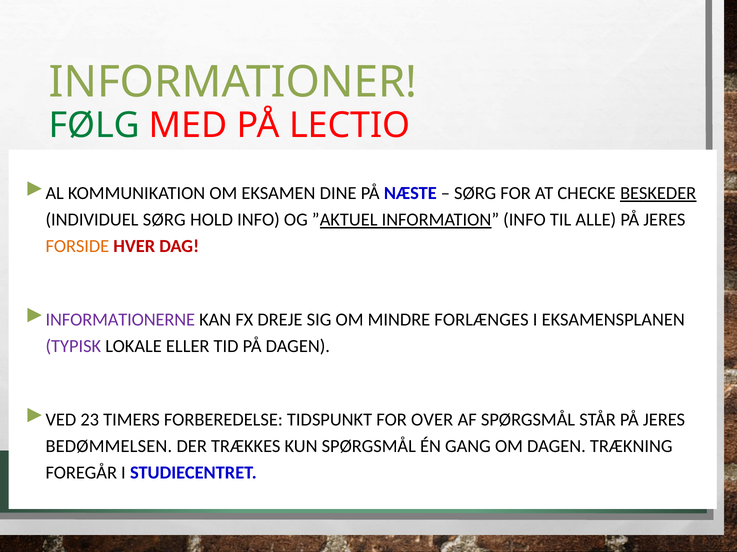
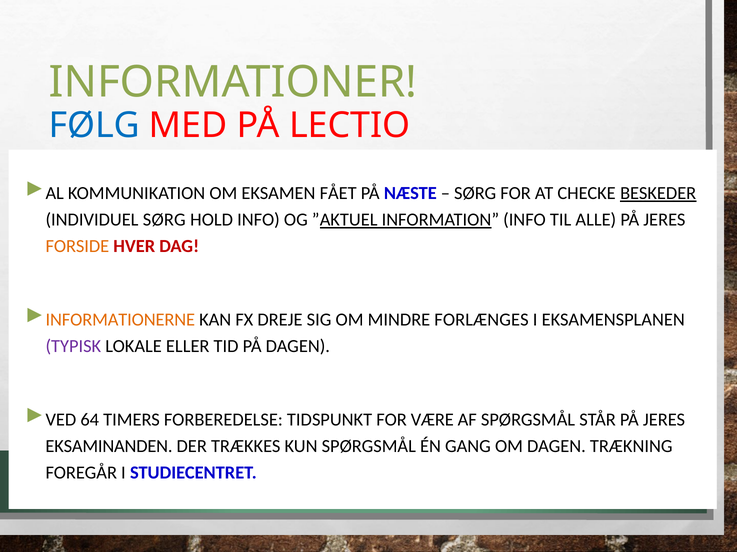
FØLG colour: green -> blue
DINE: DINE -> FÅET
INFORMATIONERNE colour: purple -> orange
23: 23 -> 64
OVER: OVER -> VÆRE
BEDØMMELSEN: BEDØMMELSEN -> EKSAMINANDEN
